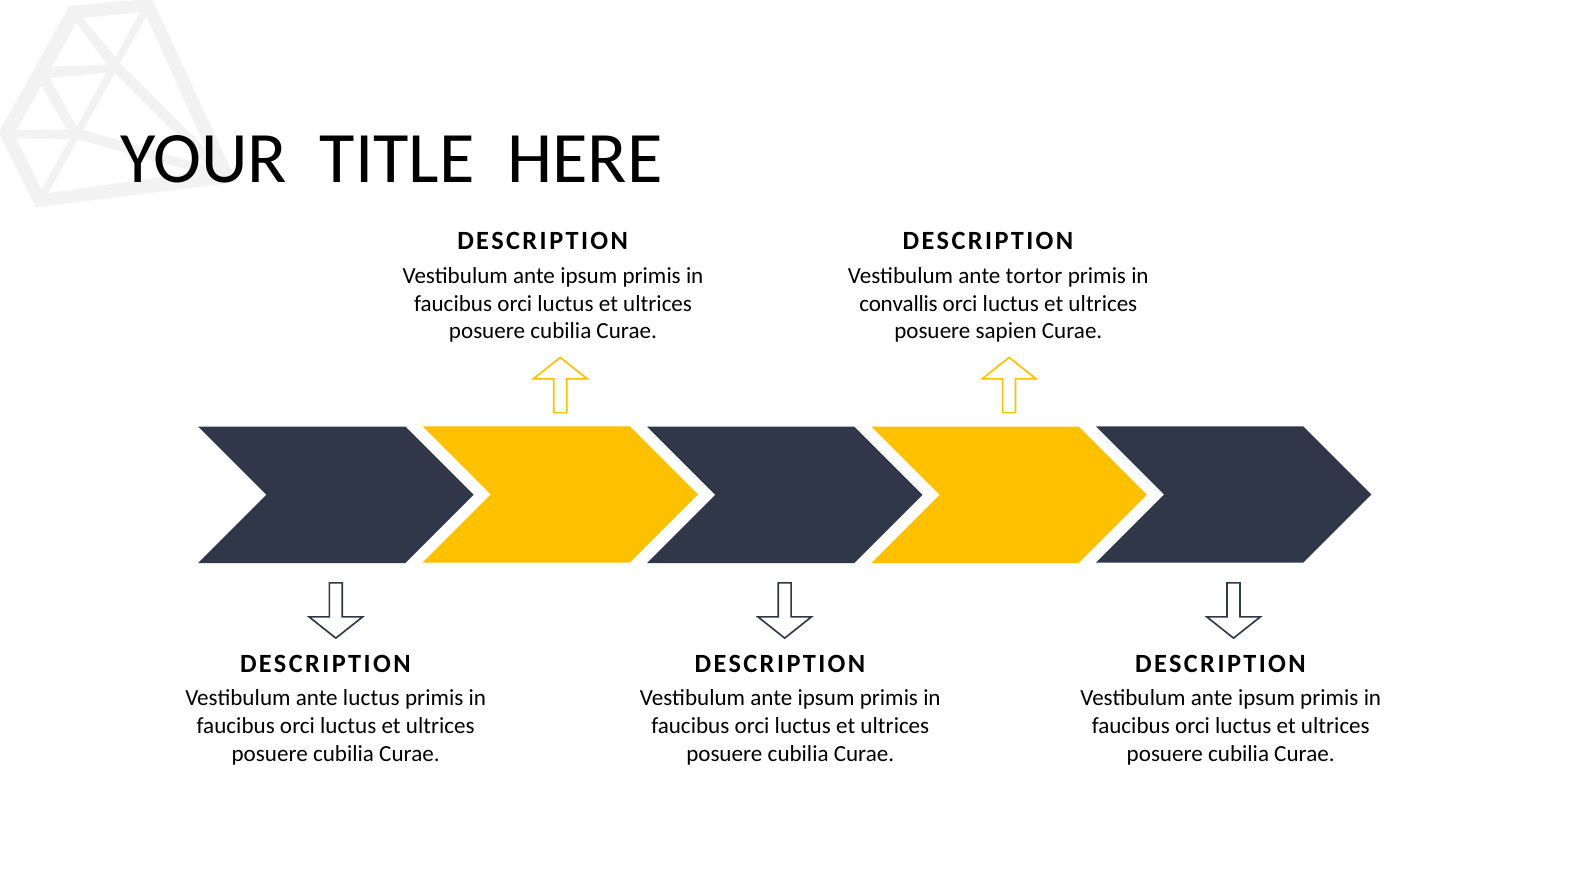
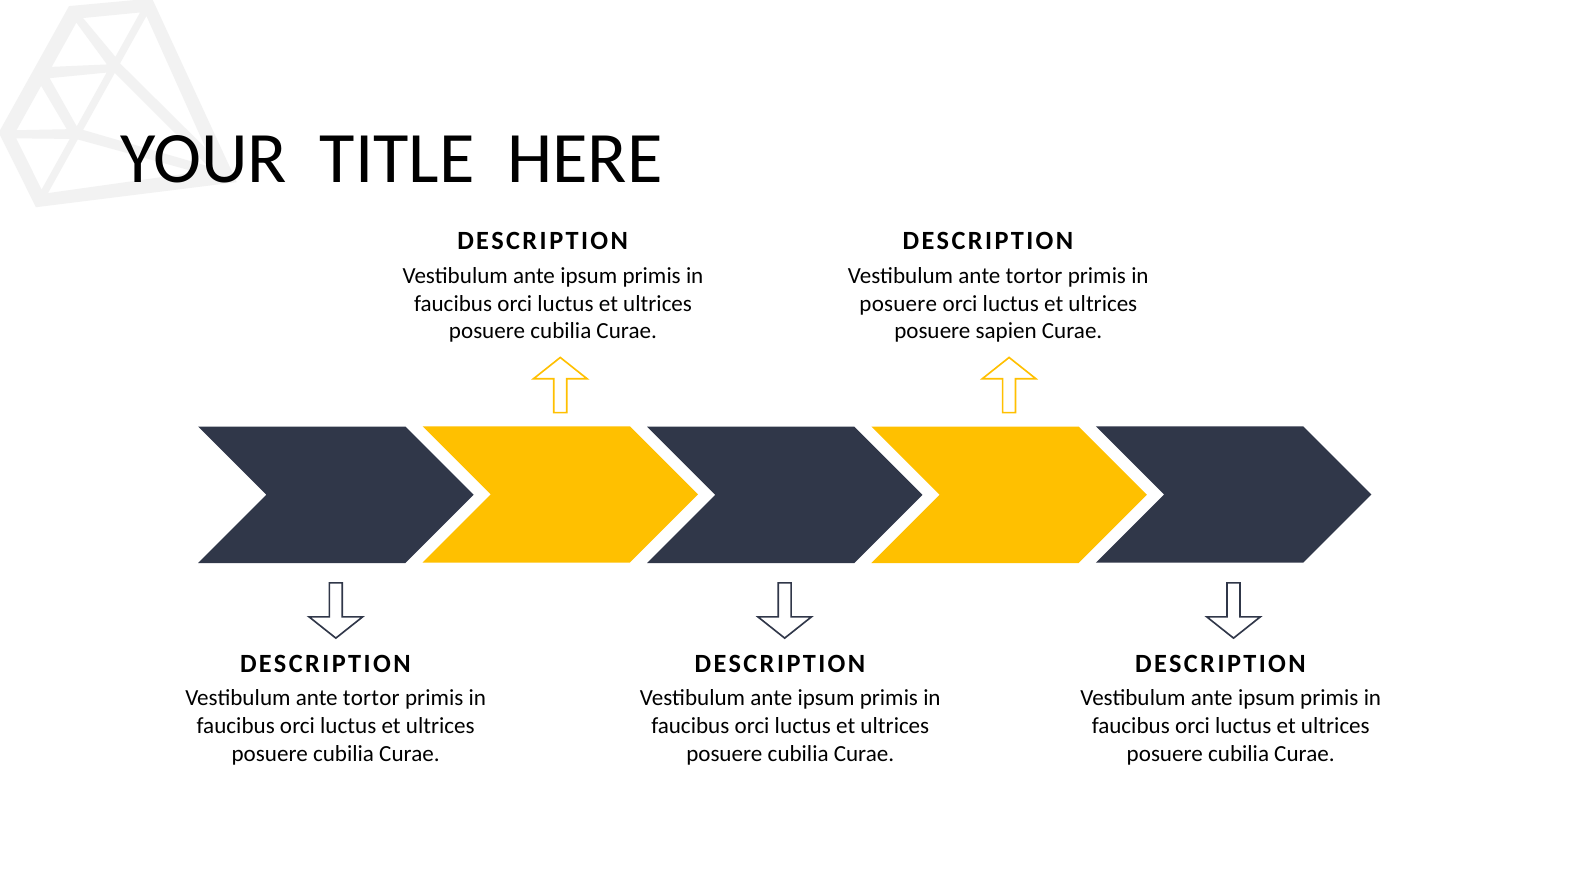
convallis at (899, 304): convallis -> posuere
luctus at (371, 699): luctus -> tortor
